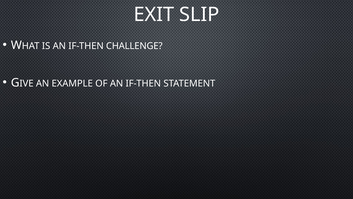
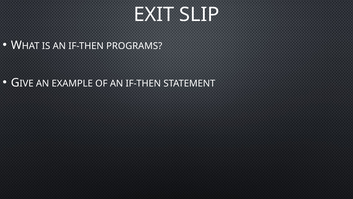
CHALLENGE: CHALLENGE -> PROGRAMS
